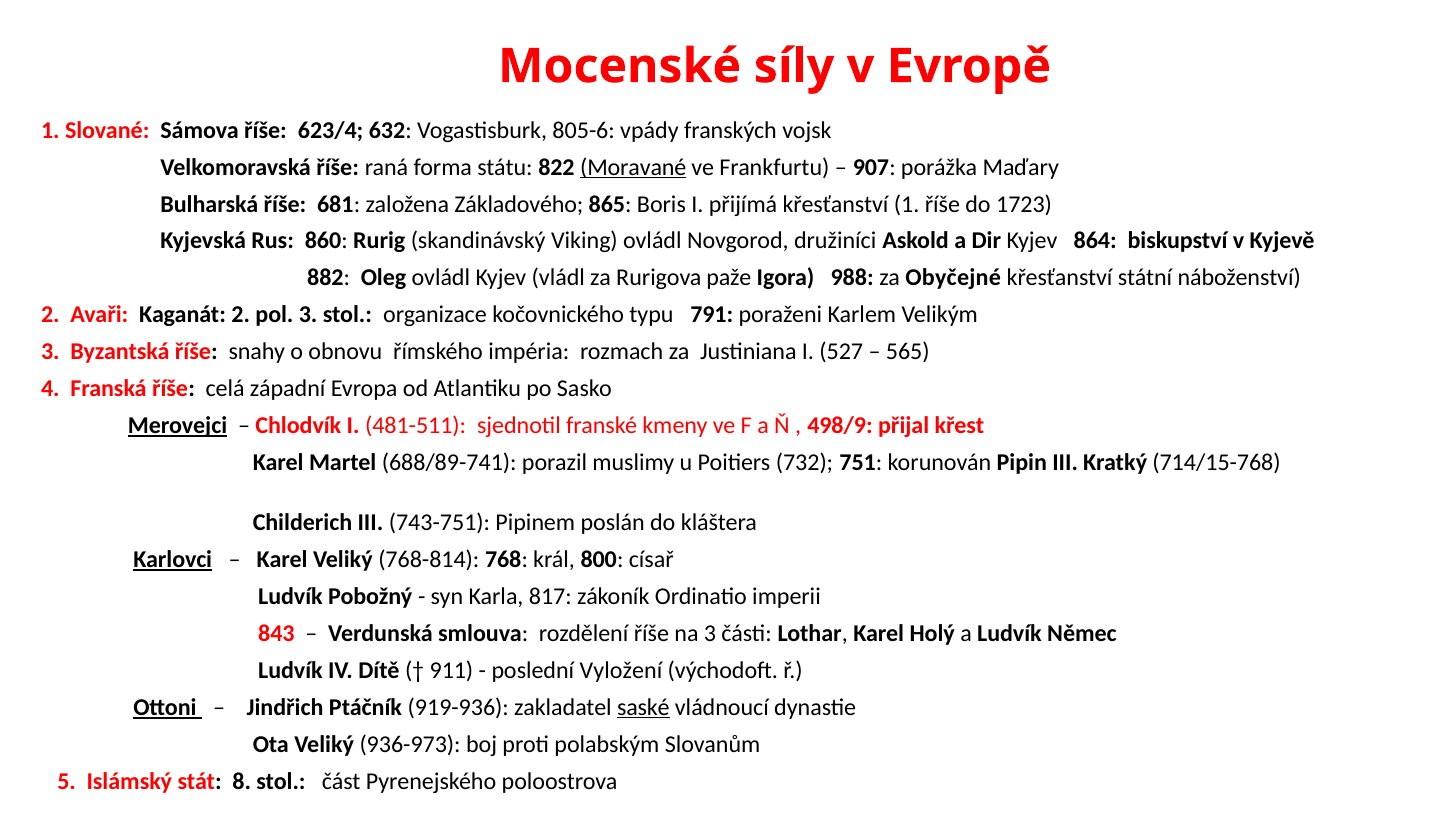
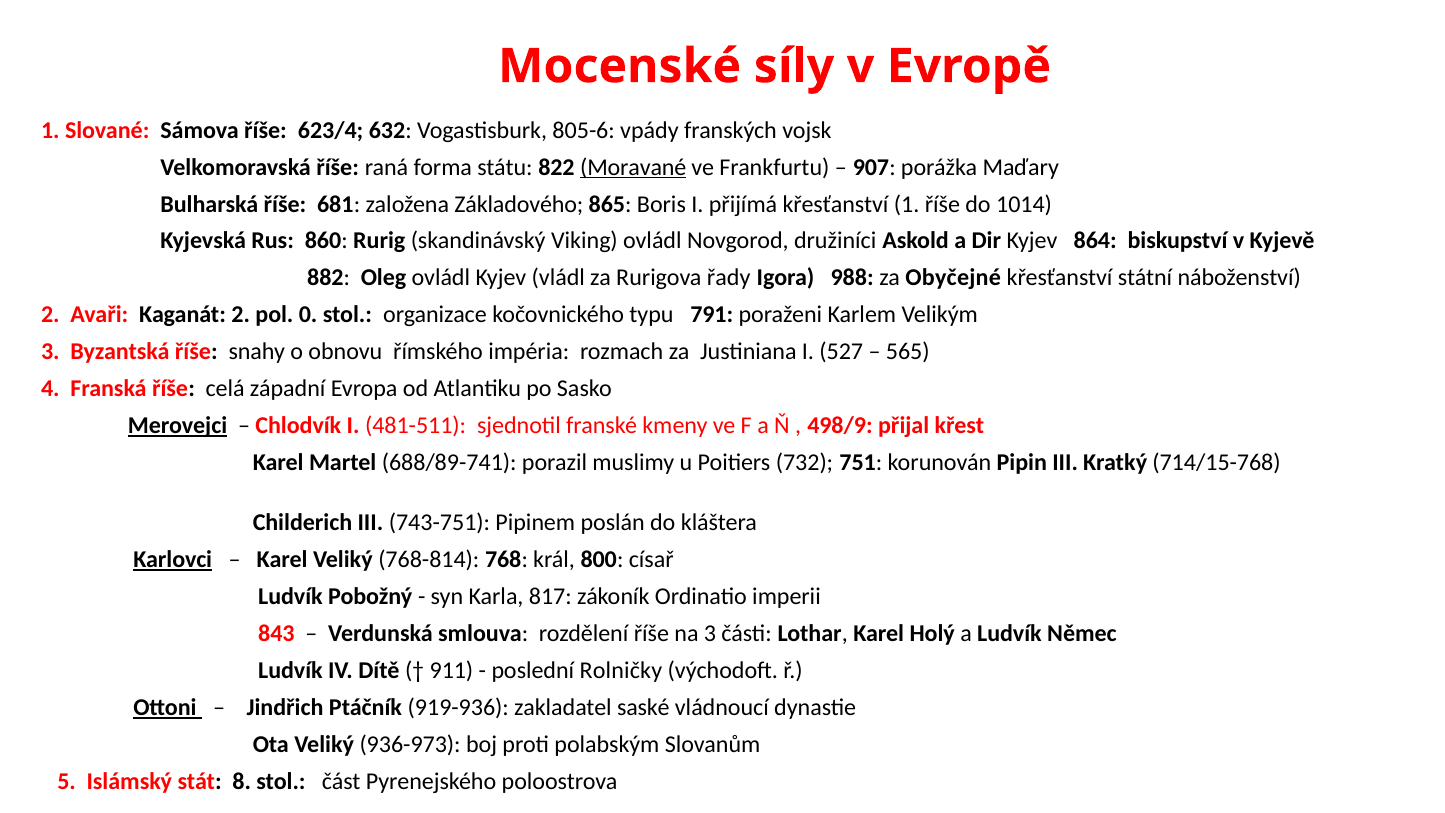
1723: 1723 -> 1014
paže: paže -> řady
pol 3: 3 -> 0
Vyložení: Vyložení -> Rolničky
saské underline: present -> none
